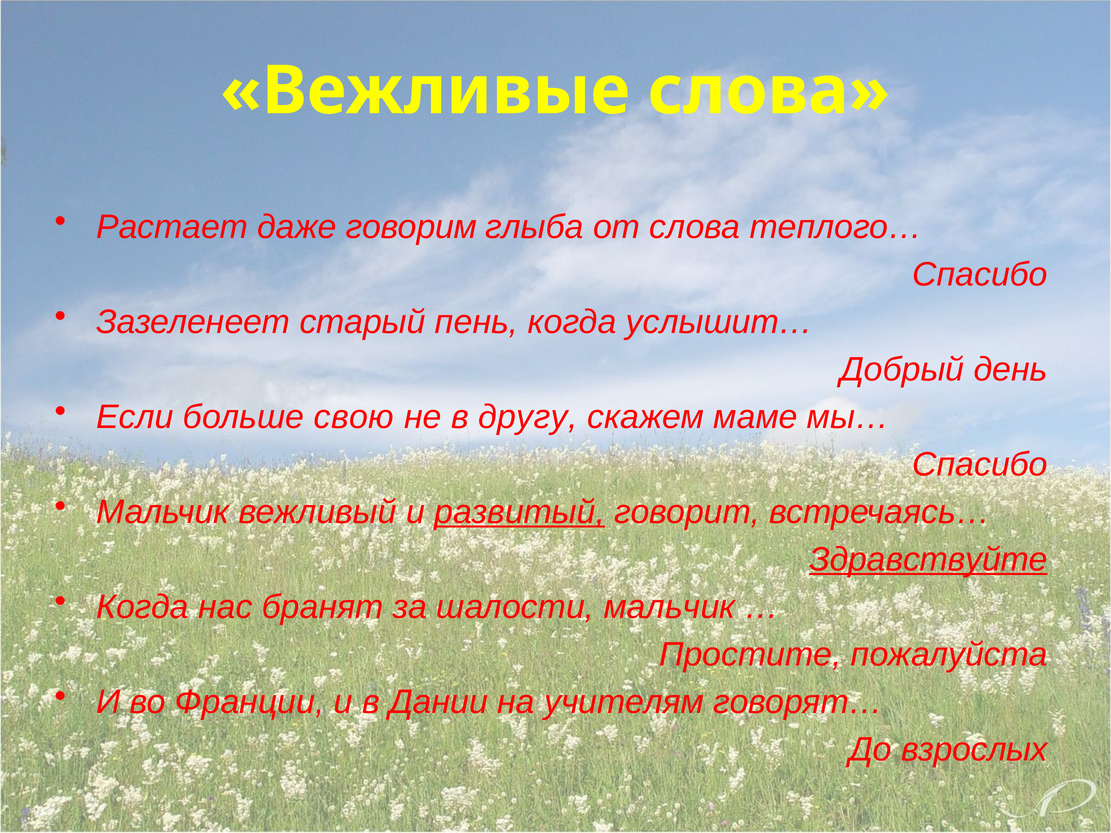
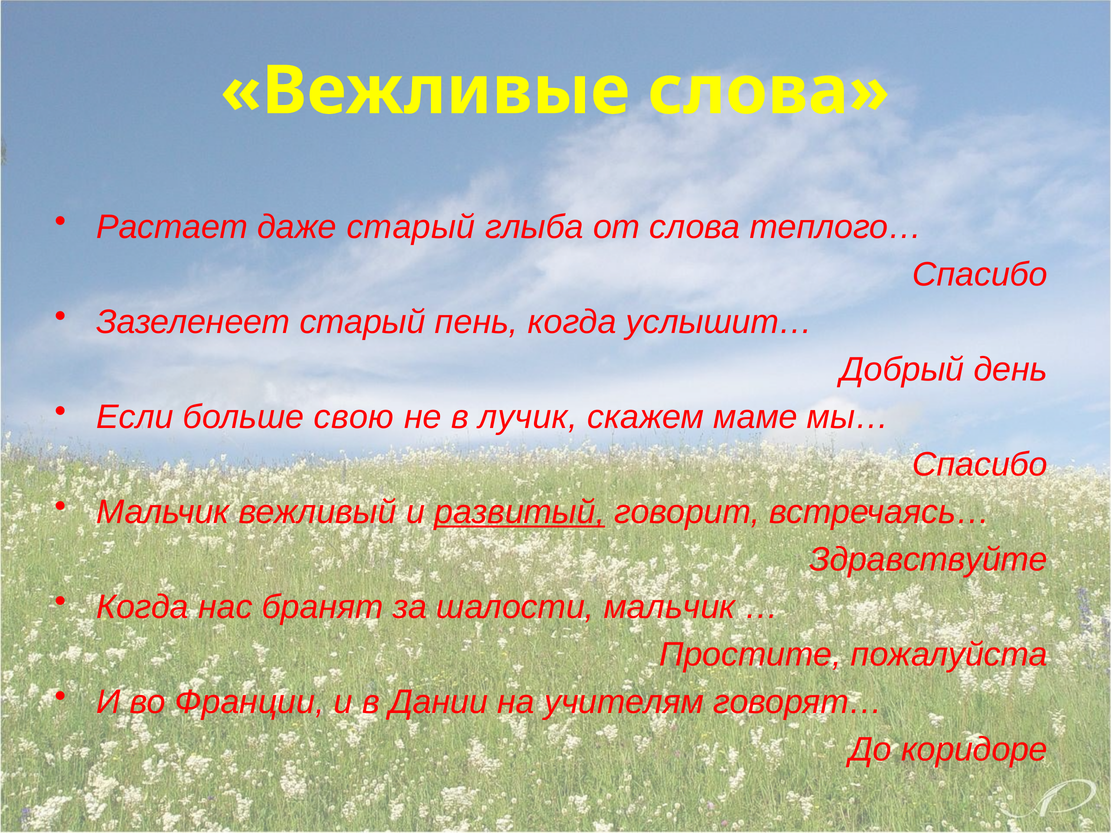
даже говорим: говорим -> старый
другу: другу -> лучик
Здравствуйте underline: present -> none
взрослых: взрослых -> коридоре
